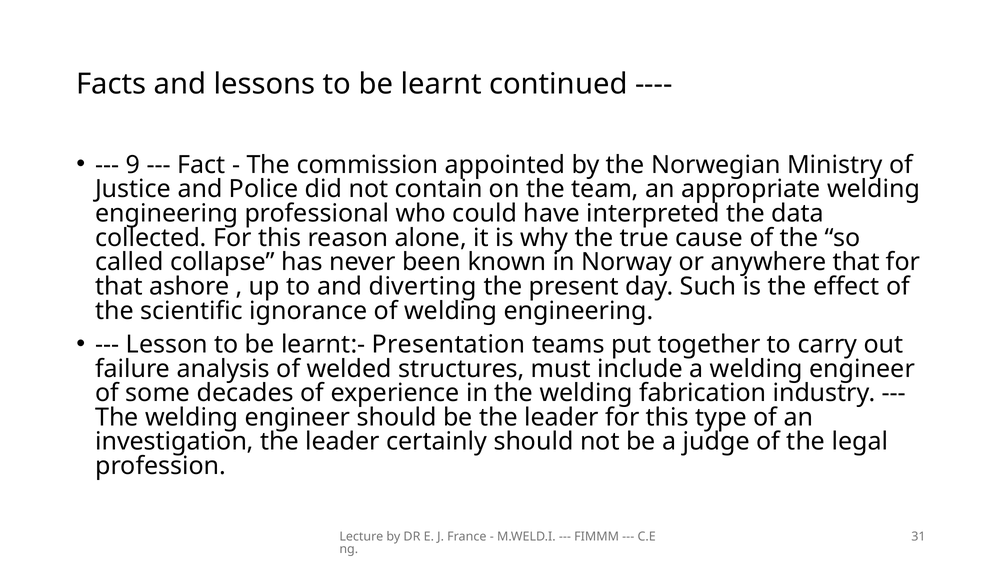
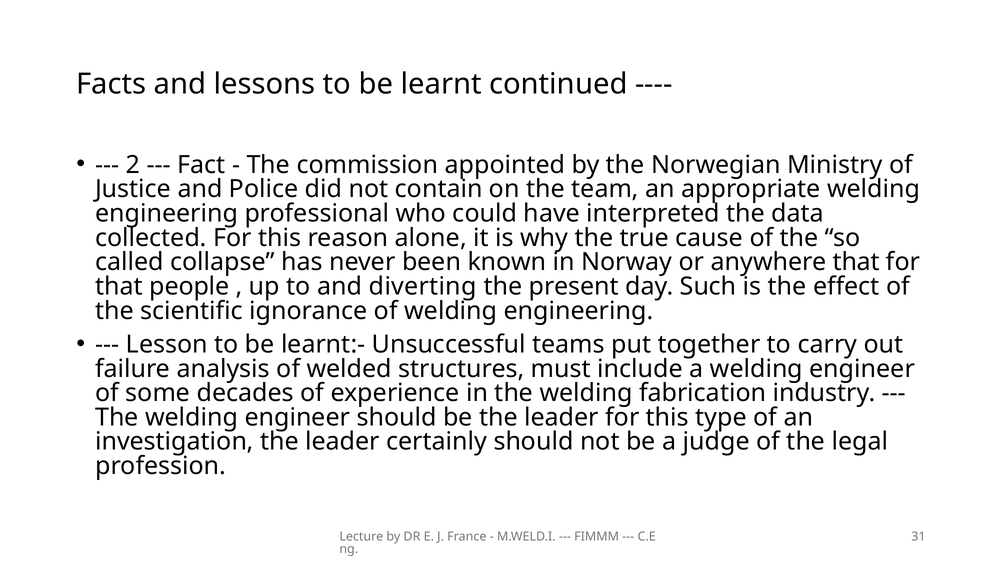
9: 9 -> 2
ashore: ashore -> people
Presentation: Presentation -> Unsuccessful
